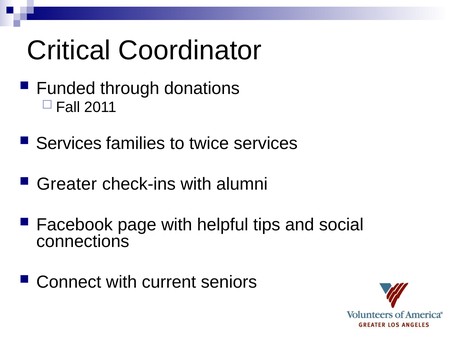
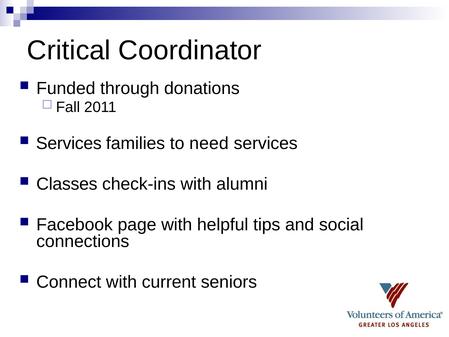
twice: twice -> need
Greater: Greater -> Classes
